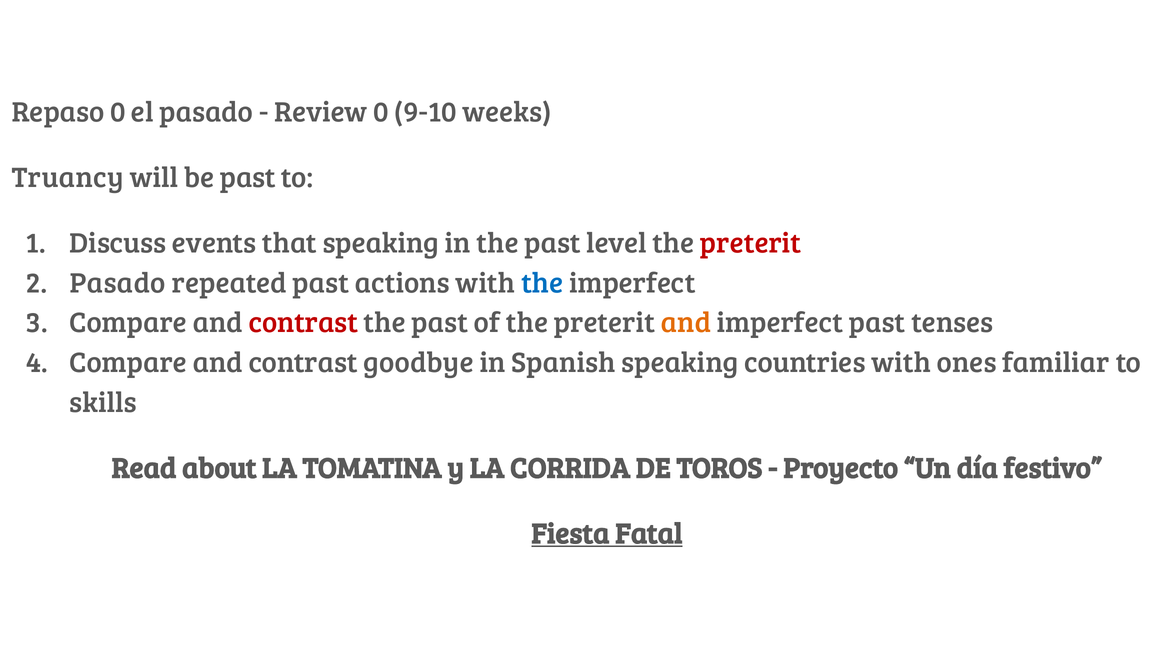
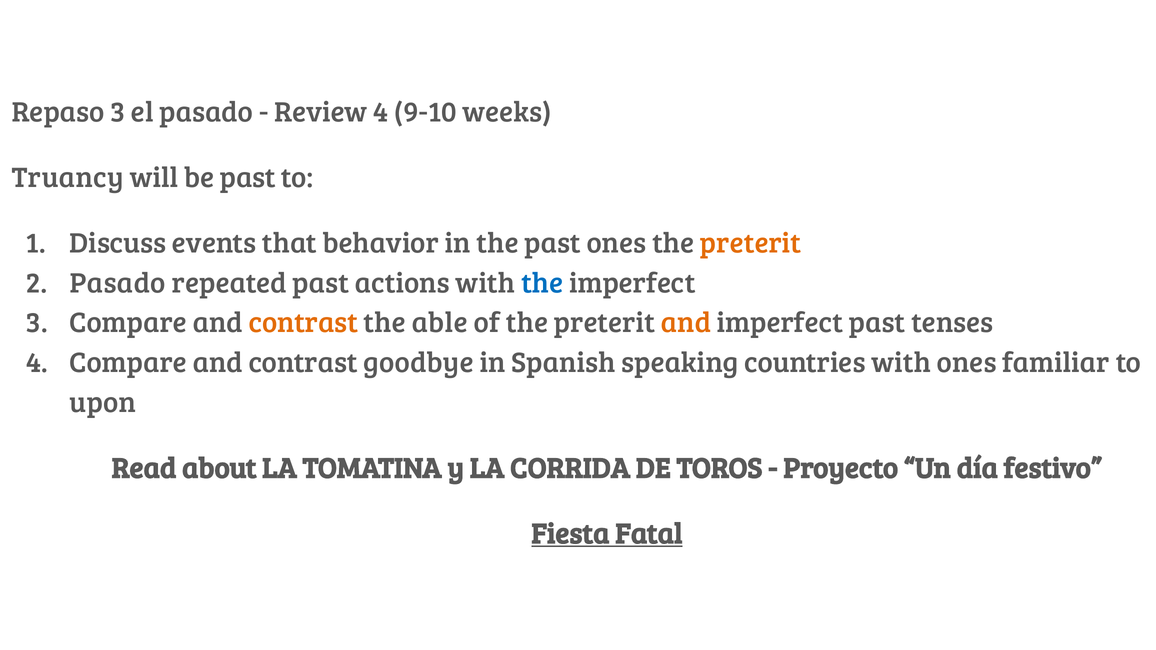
Repaso 0: 0 -> 3
Review 0: 0 -> 4
that speaking: speaking -> behavior
past level: level -> ones
preterit at (751, 243) colour: red -> orange
contrast at (303, 323) colour: red -> orange
past at (440, 323): past -> able
skills: skills -> upon
